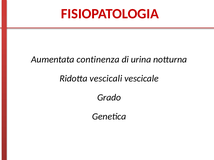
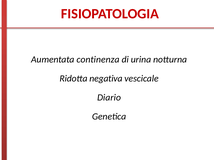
vescicali: vescicali -> negativa
Grado: Grado -> Diario
